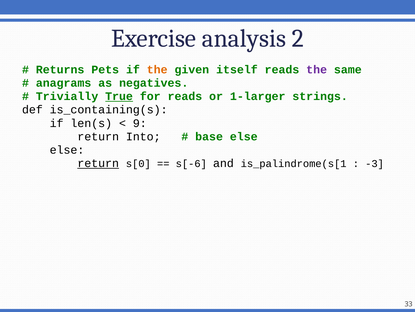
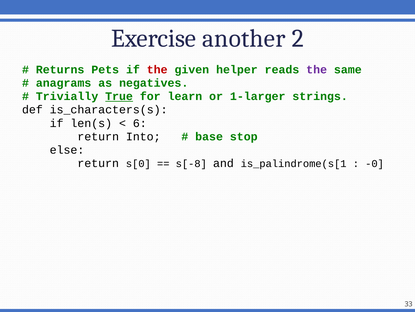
analysis: analysis -> another
the at (157, 69) colour: orange -> red
itself: itself -> helper
for reads: reads -> learn
is_containing(s: is_containing(s -> is_characters(s
9: 9 -> 6
base else: else -> stop
return at (98, 163) underline: present -> none
s[-6: s[-6 -> s[-8
-3: -3 -> -0
